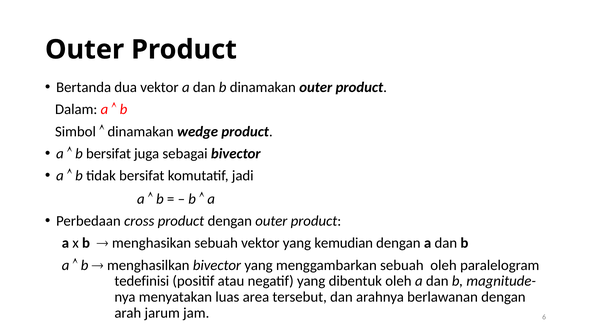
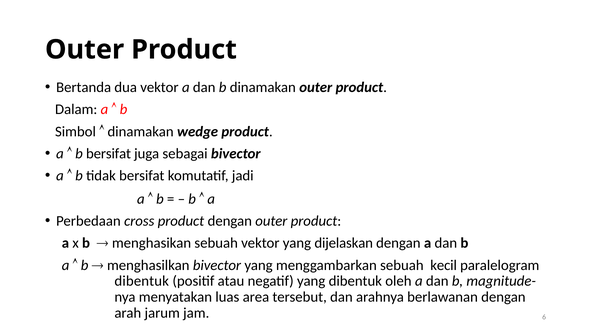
kemudian: kemudian -> dijelaskan
sebuah oleh: oleh -> kecil
tedefinisi at (142, 281): tedefinisi -> dibentuk
